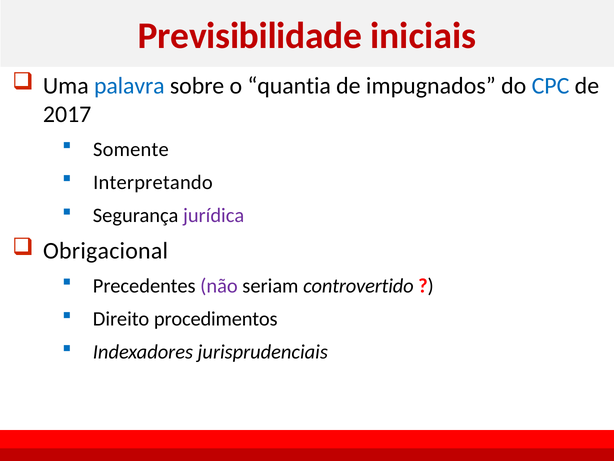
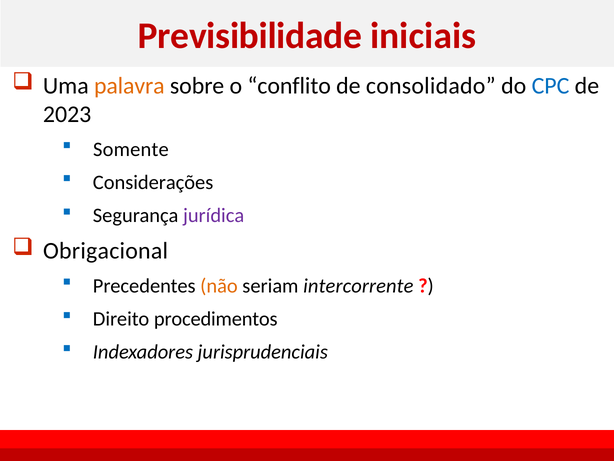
palavra colour: blue -> orange
quantia: quantia -> conflito
impugnados: impugnados -> consolidado
2017: 2017 -> 2023
Interpretando: Interpretando -> Considerações
não colour: purple -> orange
controvertido: controvertido -> intercorrente
